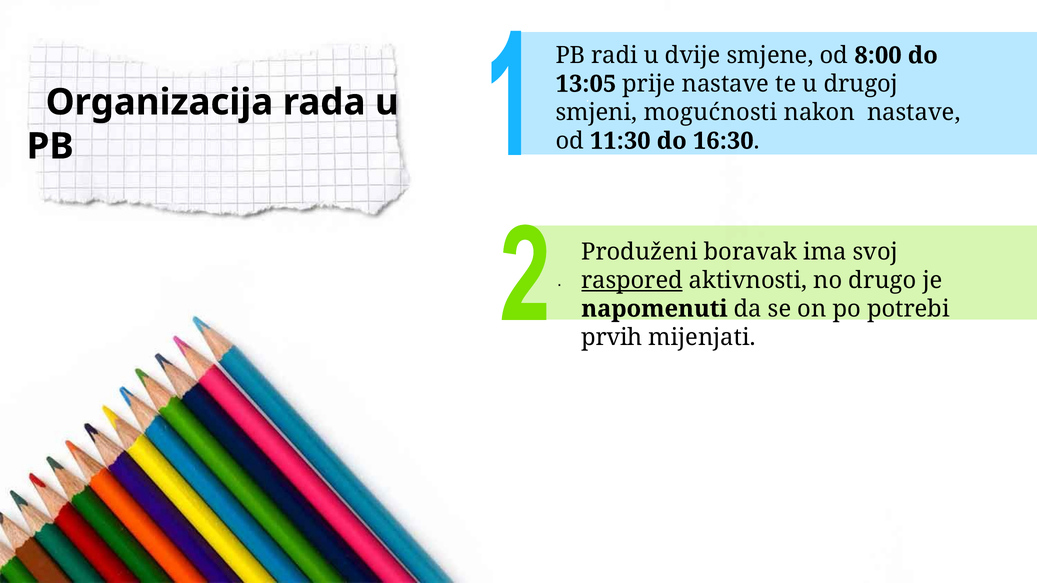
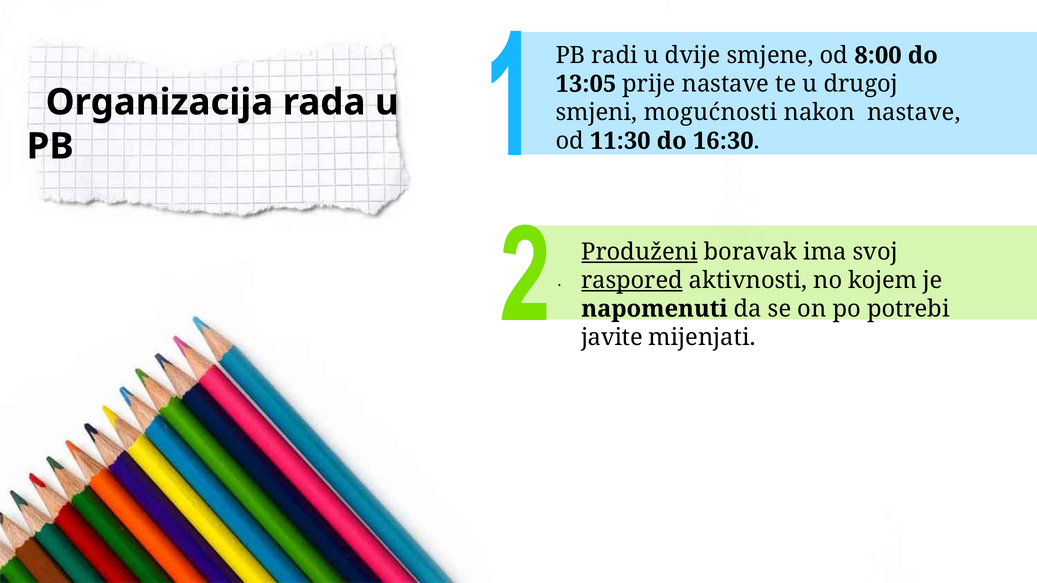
Produženi underline: none -> present
drugo: drugo -> kojem
prvih: prvih -> javite
